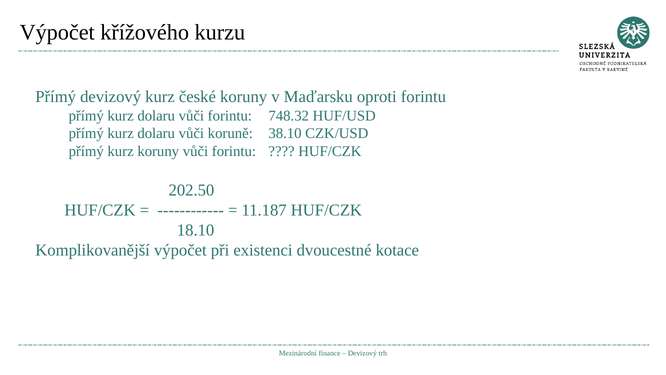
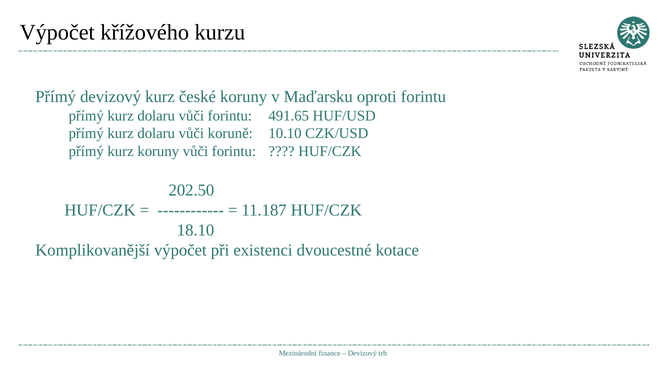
748.32: 748.32 -> 491.65
38.10: 38.10 -> 10.10
